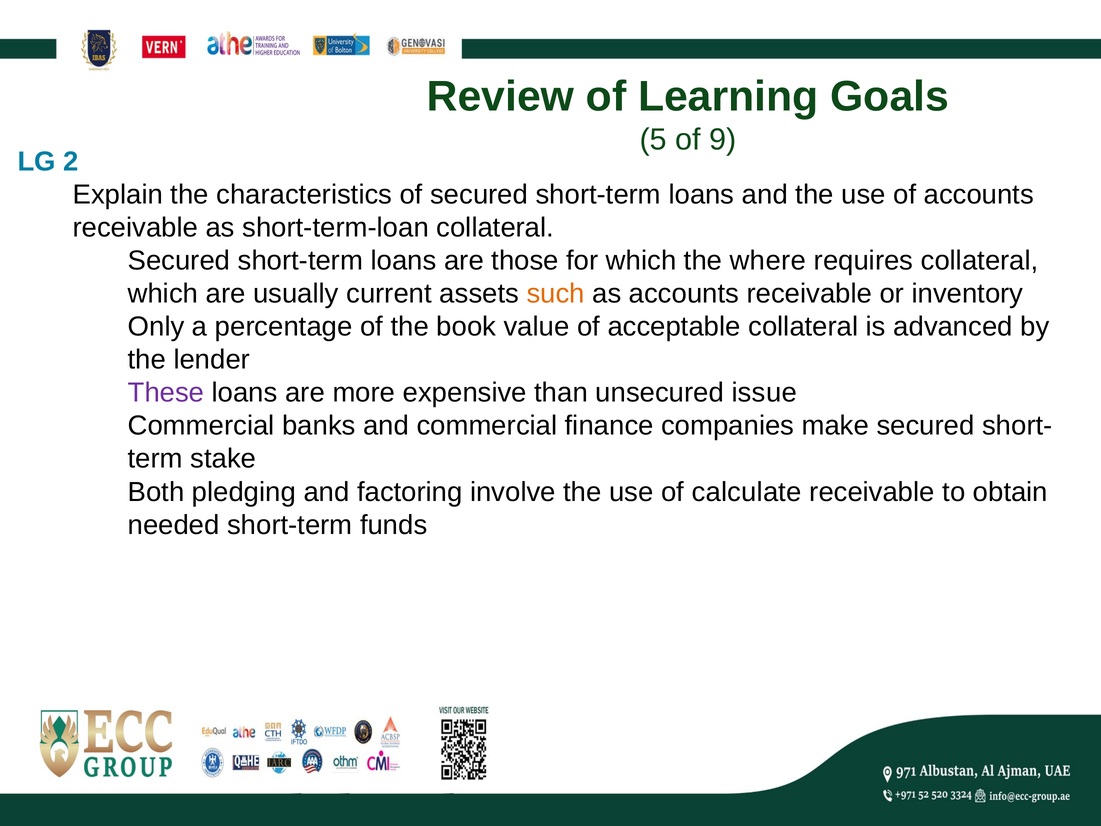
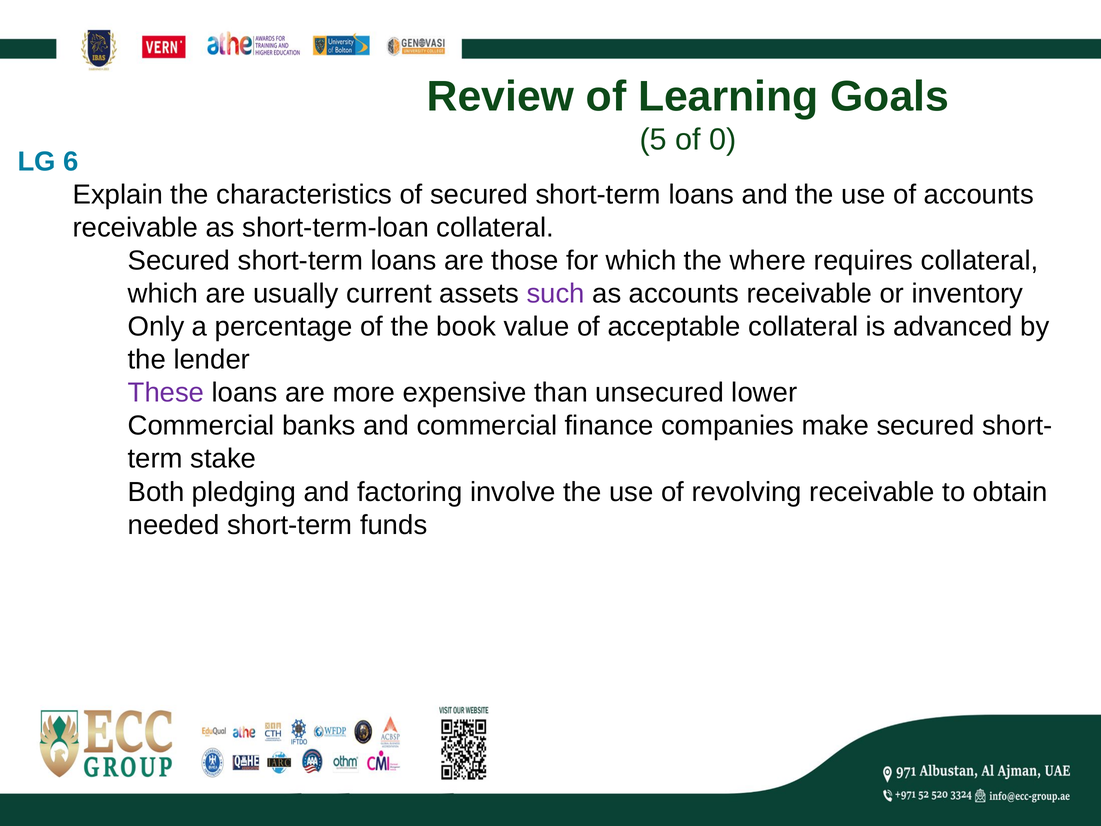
9: 9 -> 0
2: 2 -> 6
such colour: orange -> purple
issue: issue -> lower
calculate: calculate -> revolving
